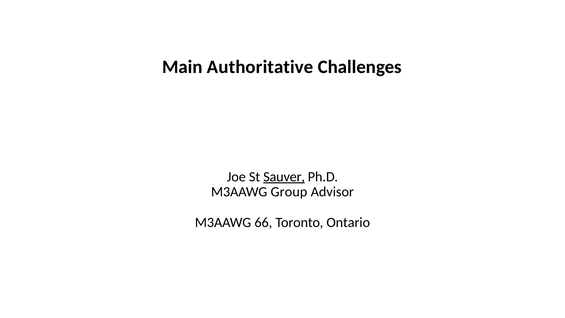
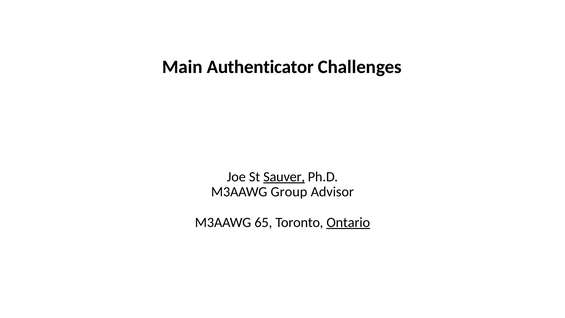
Authoritative: Authoritative -> Authenticator
66: 66 -> 65
Ontario underline: none -> present
